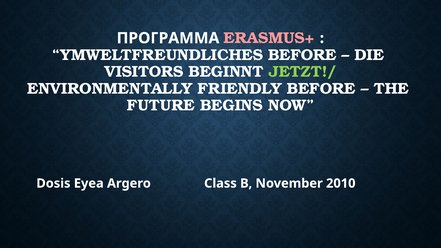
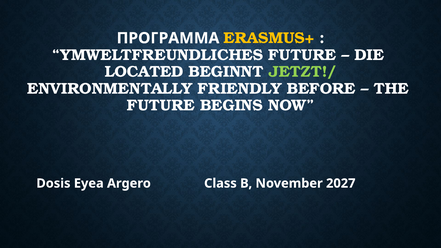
ERASMUS+ colour: pink -> yellow
YMWELTFREUNDLICHES BEFORE: BEFORE -> FUTURE
VISITORS: VISITORS -> LOCATED
2010: 2010 -> 2027
